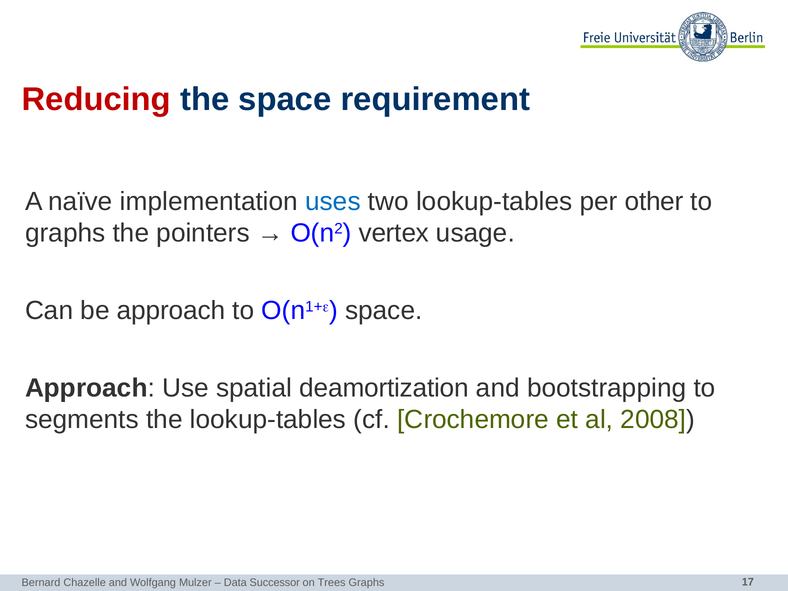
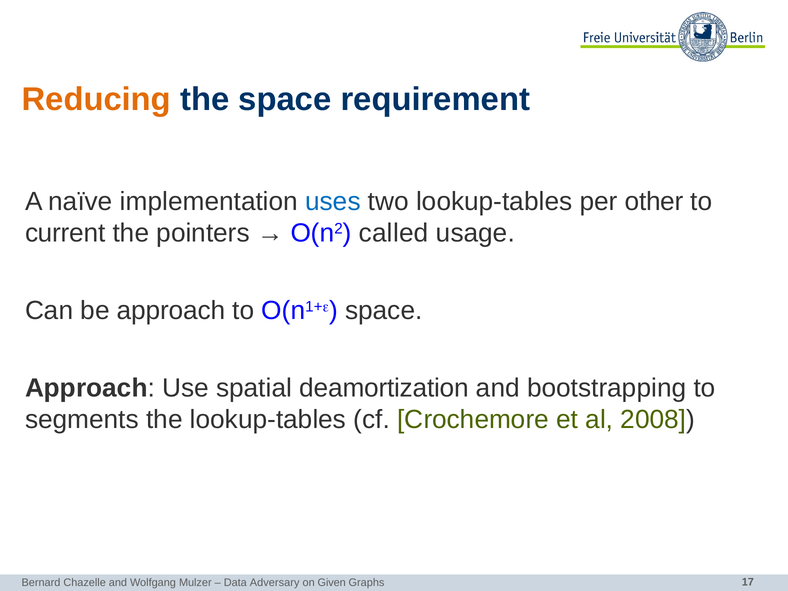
Reducing colour: red -> orange
graphs at (65, 233): graphs -> current
vertex: vertex -> called
Successor: Successor -> Adversary
Trees: Trees -> Given
